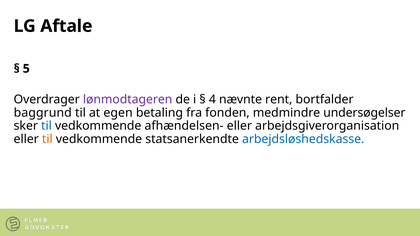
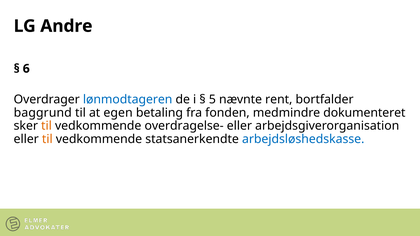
Aftale: Aftale -> Andre
5: 5 -> 6
lønmodtageren colour: purple -> blue
4: 4 -> 5
undersøgelser: undersøgelser -> dokumenteret
til at (47, 126) colour: blue -> orange
afhændelsen-: afhændelsen- -> overdragelse-
